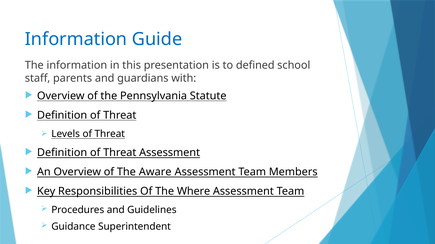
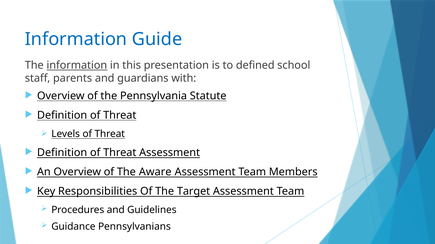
information at (77, 66) underline: none -> present
Where: Where -> Target
Superintendent: Superintendent -> Pennsylvanians
